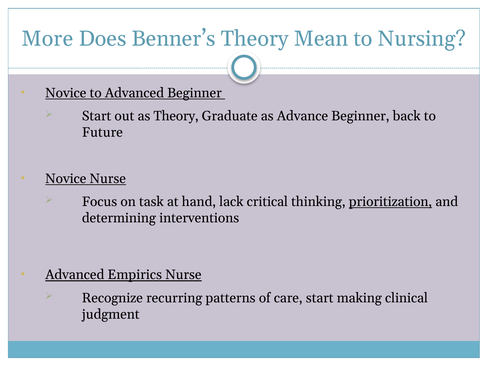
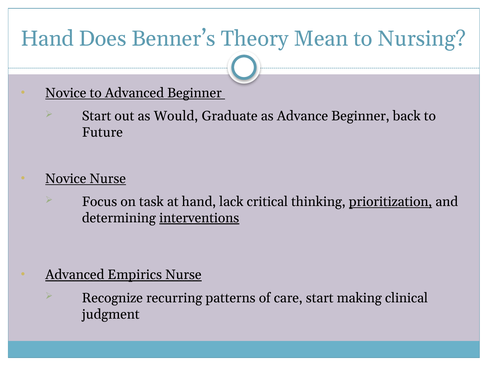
More at (47, 39): More -> Hand
as Theory: Theory -> Would
interventions underline: none -> present
